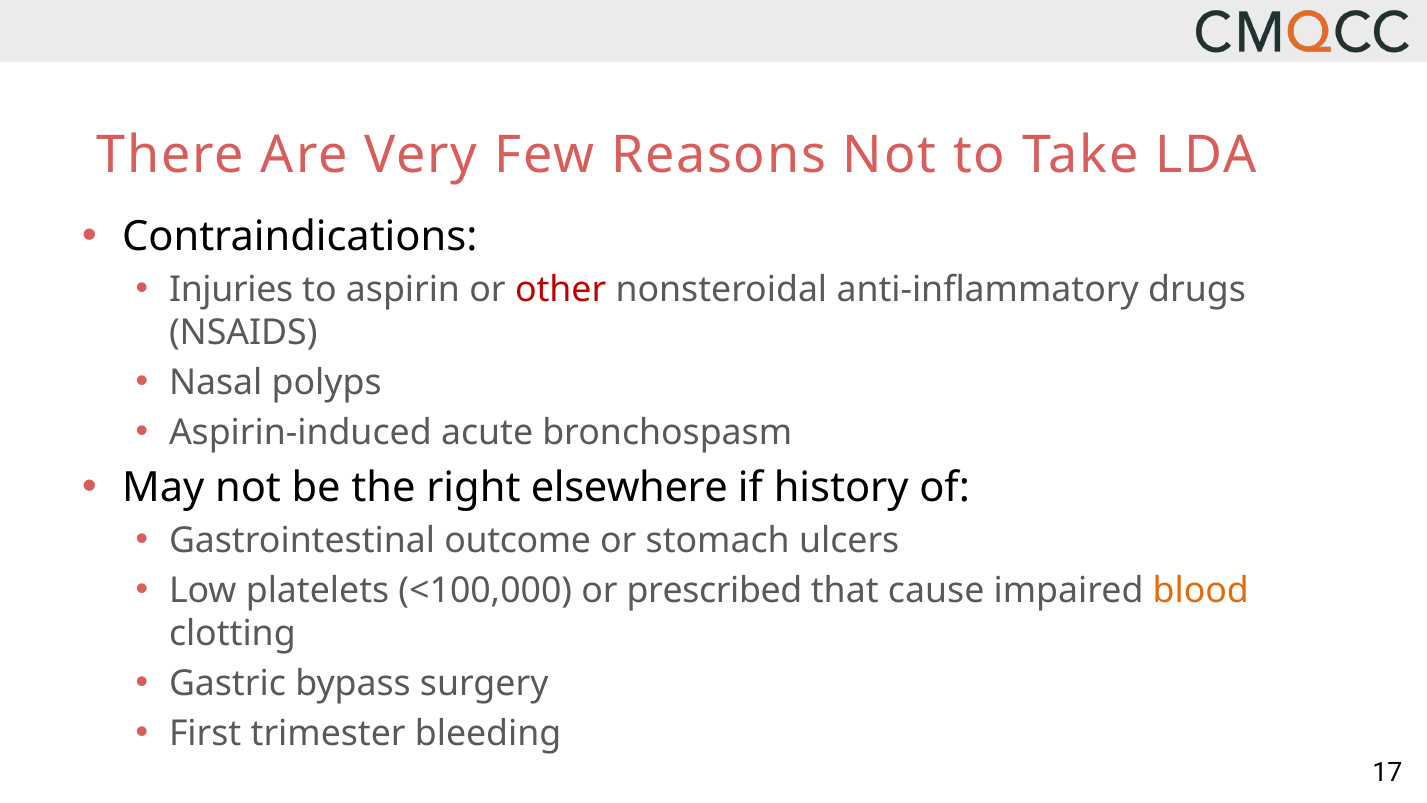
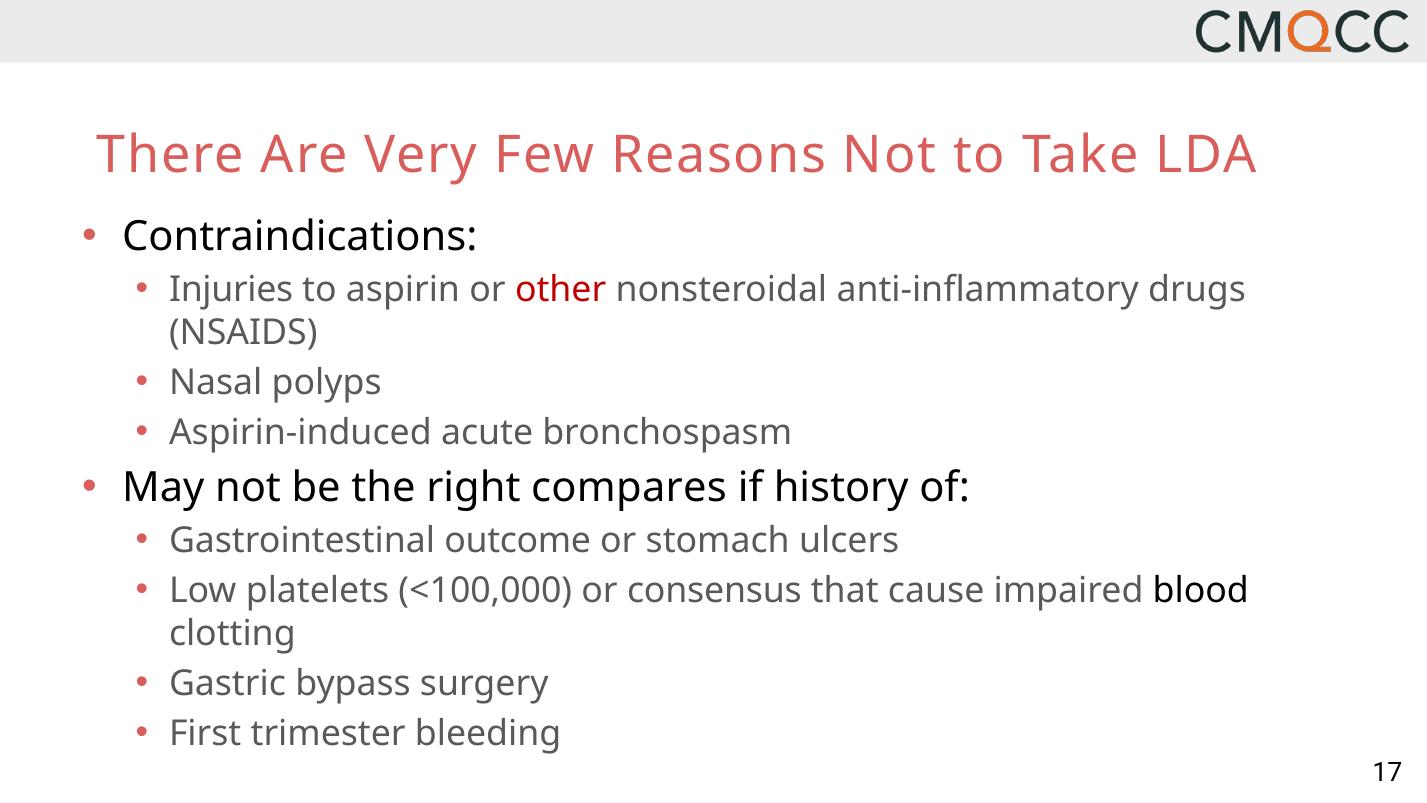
elsewhere: elsewhere -> compares
prescribed: prescribed -> consensus
blood colour: orange -> black
